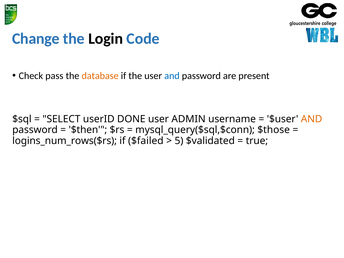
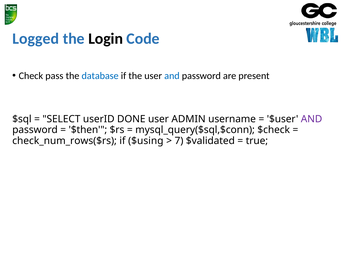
Change: Change -> Logged
database colour: orange -> blue
AND at (312, 119) colour: orange -> purple
$those: $those -> $check
logins_num_rows($rs: logins_num_rows($rs -> check_num_rows($rs
$failed: $failed -> $using
5: 5 -> 7
